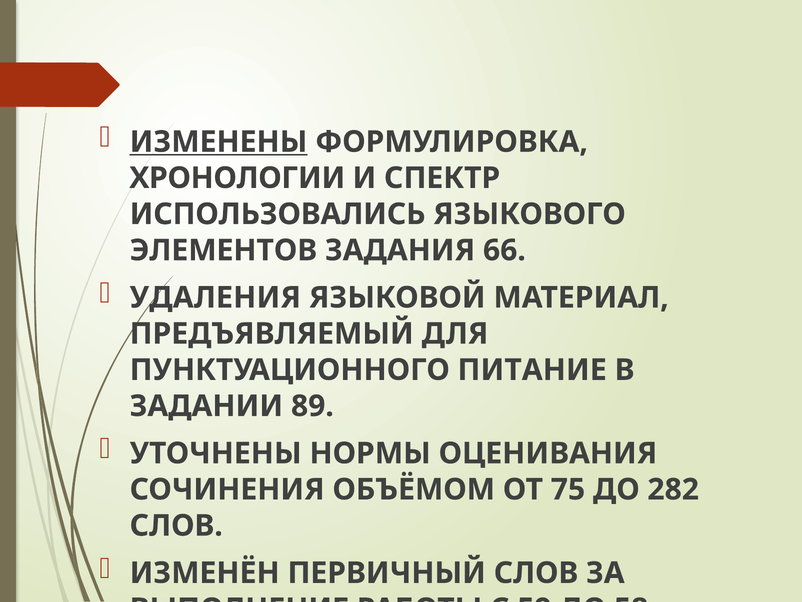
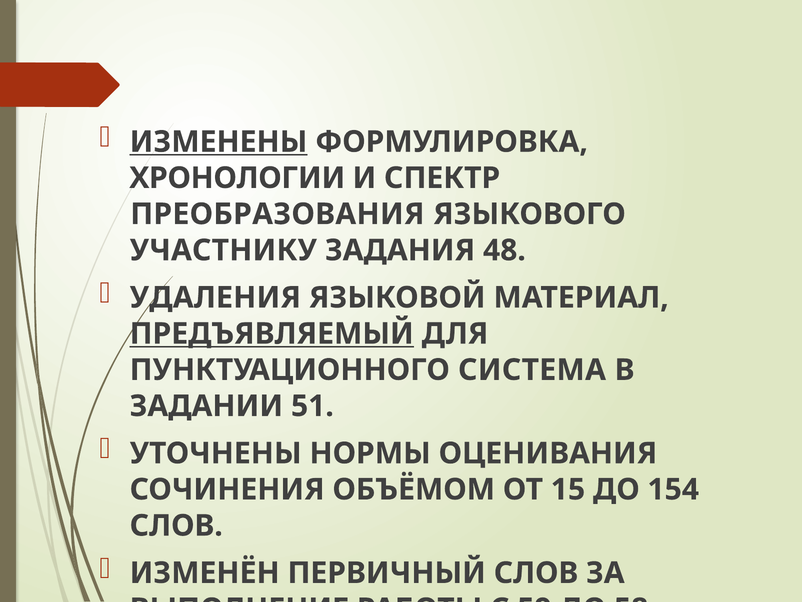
ИСПОЛЬЗОВАЛИСЬ: ИСПОЛЬЗОВАЛИСЬ -> ПРЕОБРАЗОВАНИЯ
ЭЛЕМЕНТОВ: ЭЛЕМЕНТОВ -> УЧАСТНИКУ
66: 66 -> 48
ПРЕДЪЯВЛЯЕМЫЙ underline: none -> present
ПИТАНИЕ: ПИТАНИЕ -> СИСТЕМА
89: 89 -> 51
75: 75 -> 15
282: 282 -> 154
